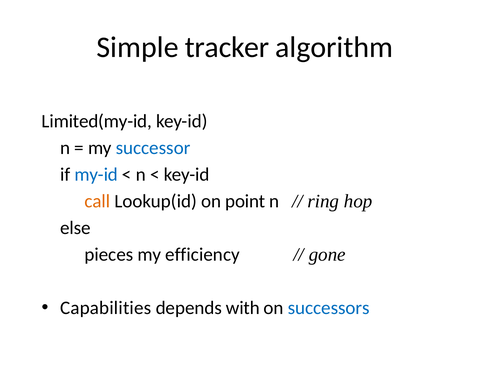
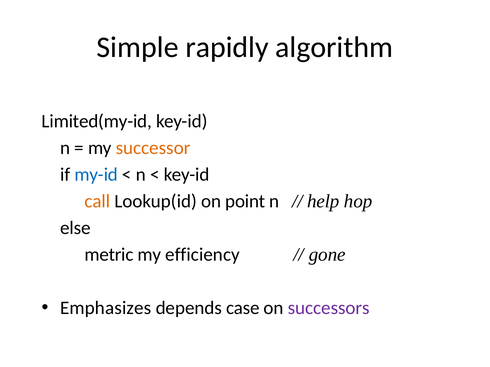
tracker: tracker -> rapidly
successor colour: blue -> orange
ring: ring -> help
pieces: pieces -> metric
Capabilities: Capabilities -> Emphasizes
with: with -> case
successors colour: blue -> purple
